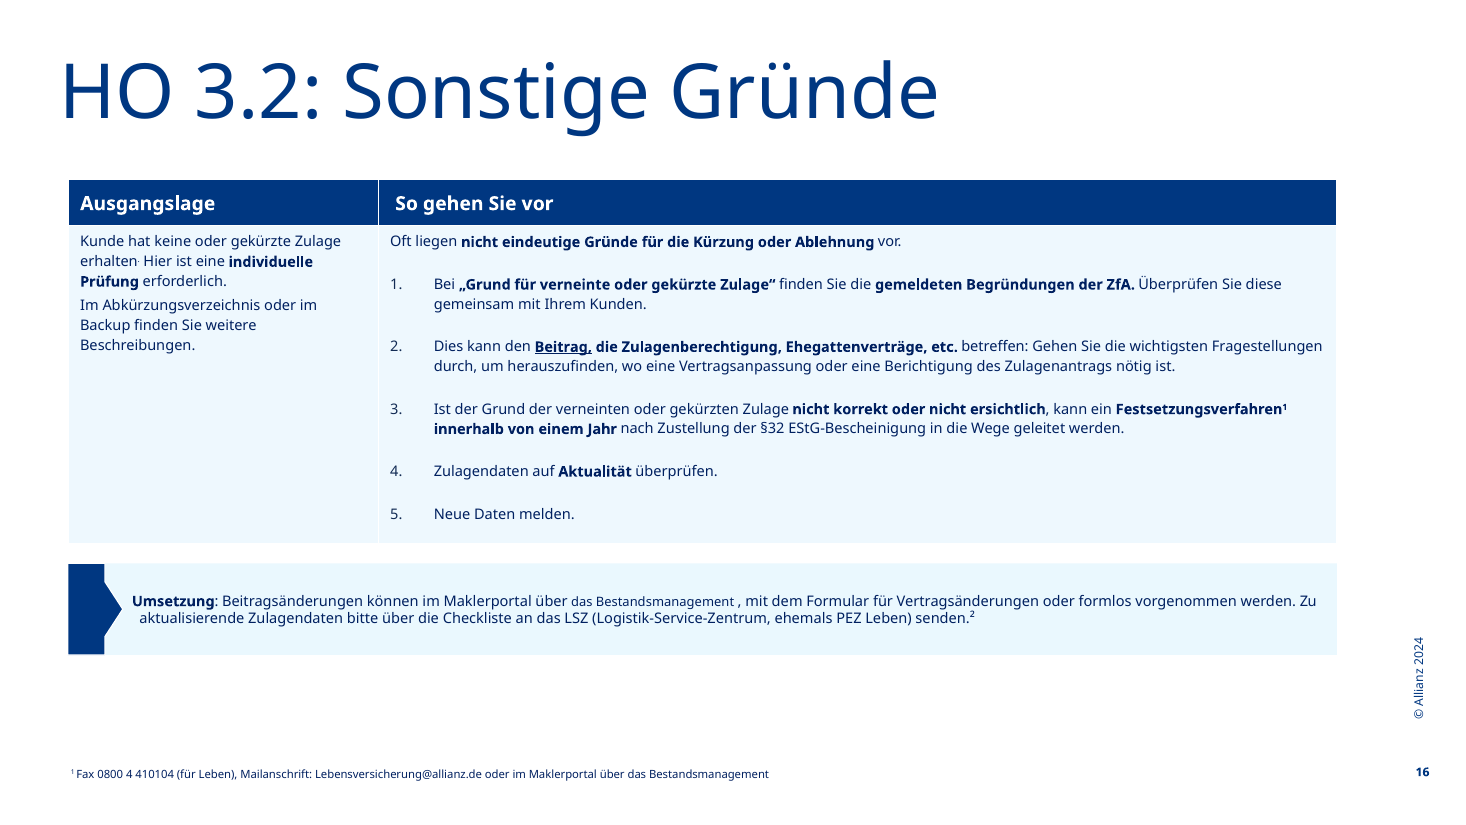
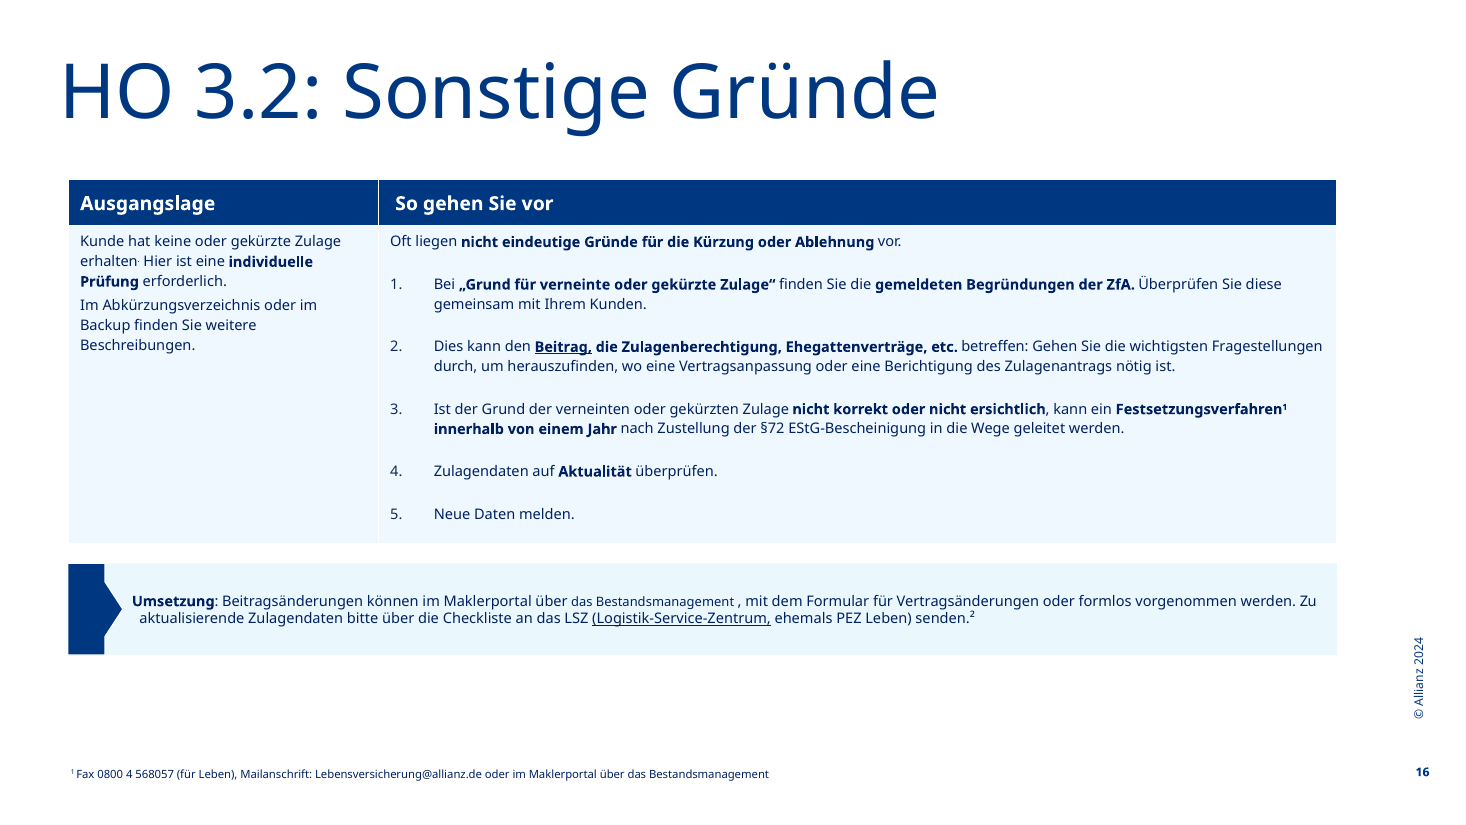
§32: §32 -> §72
Logistik-Service-Zentrum underline: none -> present
410104: 410104 -> 568057
